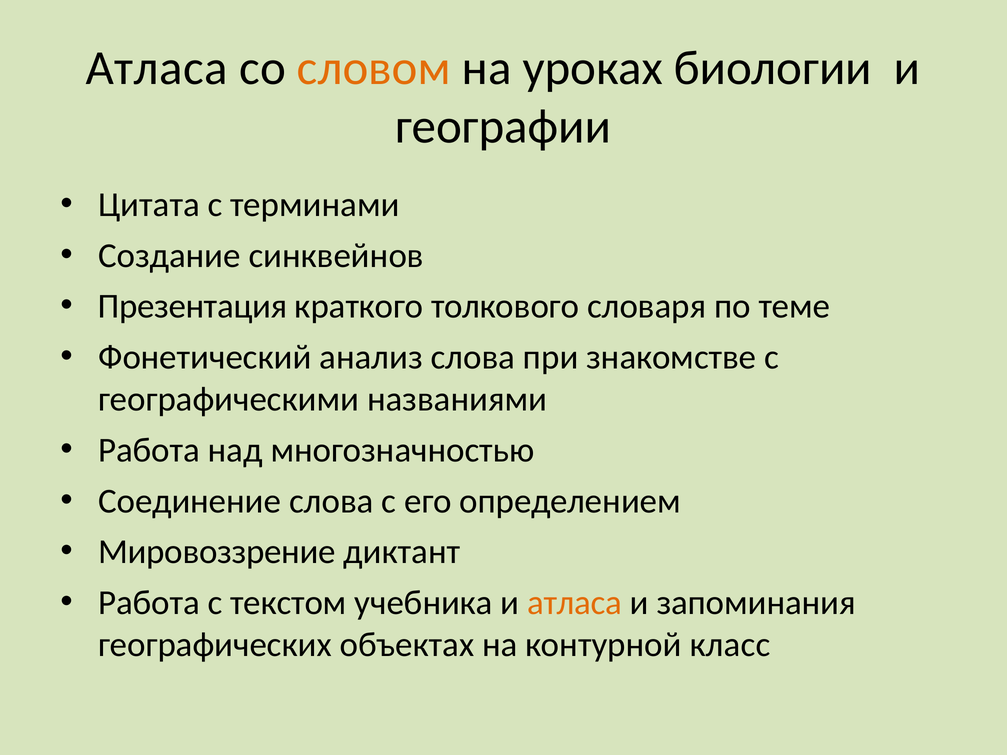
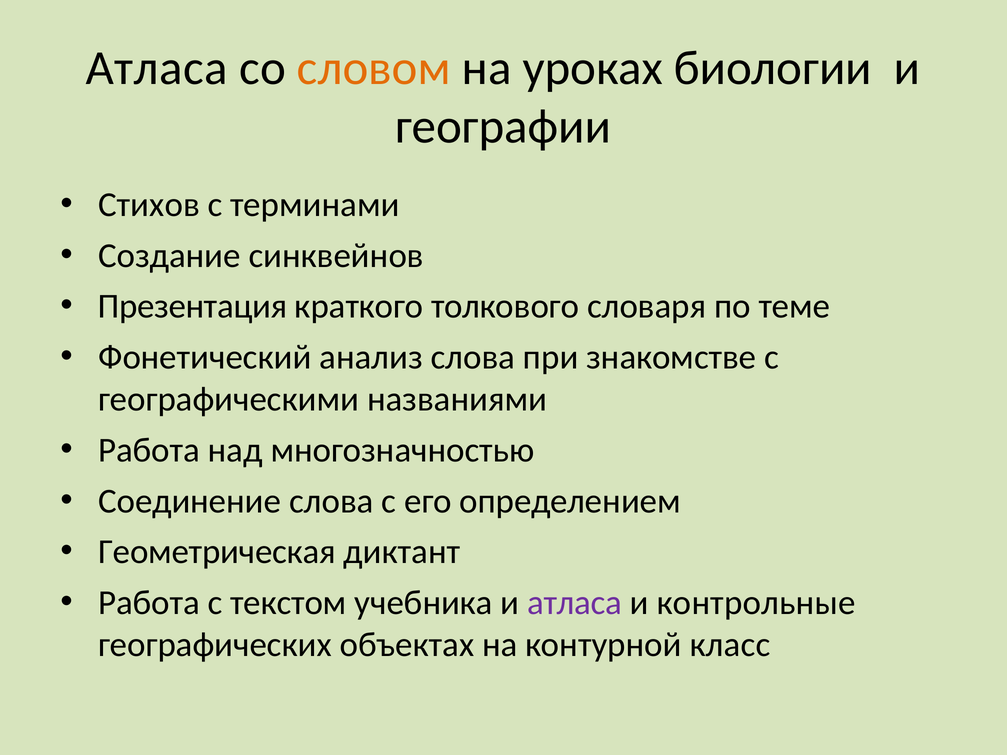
Цитата: Цитата -> Стихов
Мировоззрение: Мировоззрение -> Геометрическая
атласа at (575, 603) colour: orange -> purple
запоминания: запоминания -> контрольные
